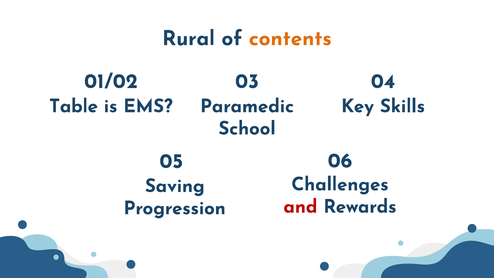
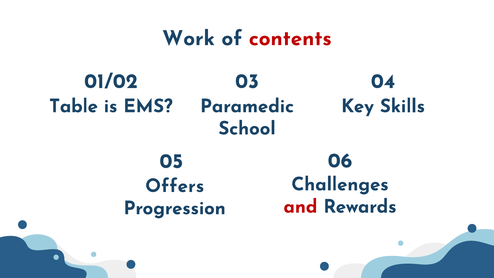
Rural: Rural -> Work
contents colour: orange -> red
Saving: Saving -> Offers
